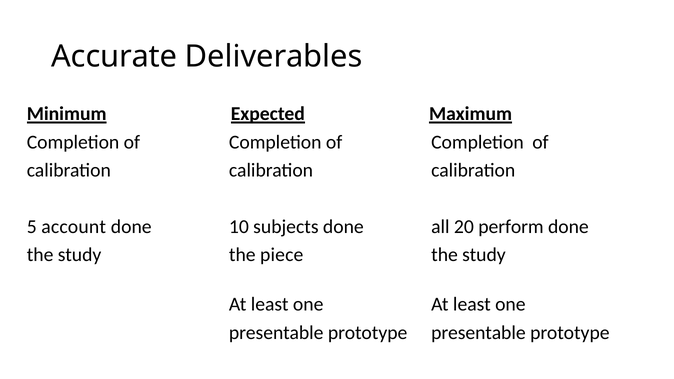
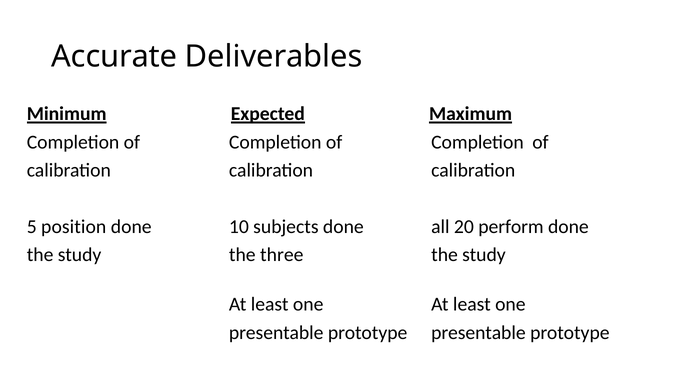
account: account -> position
piece: piece -> three
